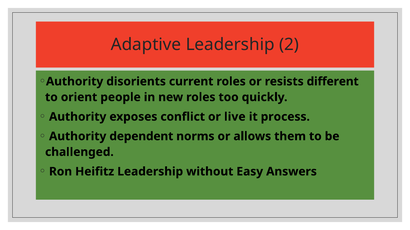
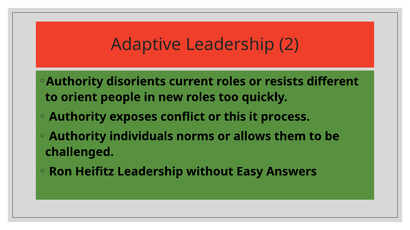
live: live -> this
dependent: dependent -> individuals
